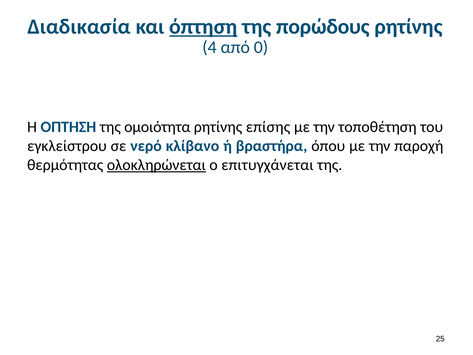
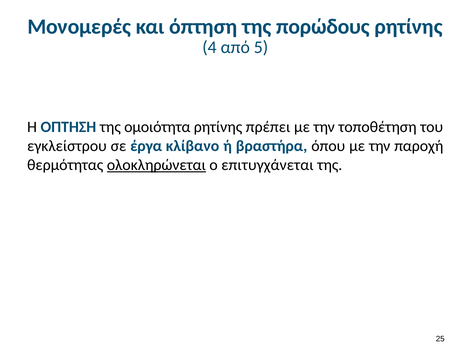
Διαδικασία: Διαδικασία -> Μονομερές
όπτηση underline: present -> none
0: 0 -> 5
επίσης: επίσης -> πρέπει
νερό: νερό -> έργα
